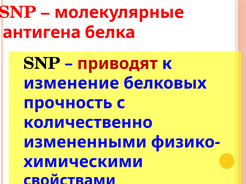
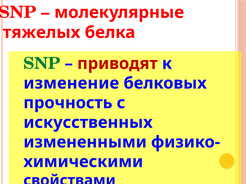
антигена: антигена -> тяжелых
SNP at (42, 64) colour: black -> green
количественно: количественно -> искусственных
